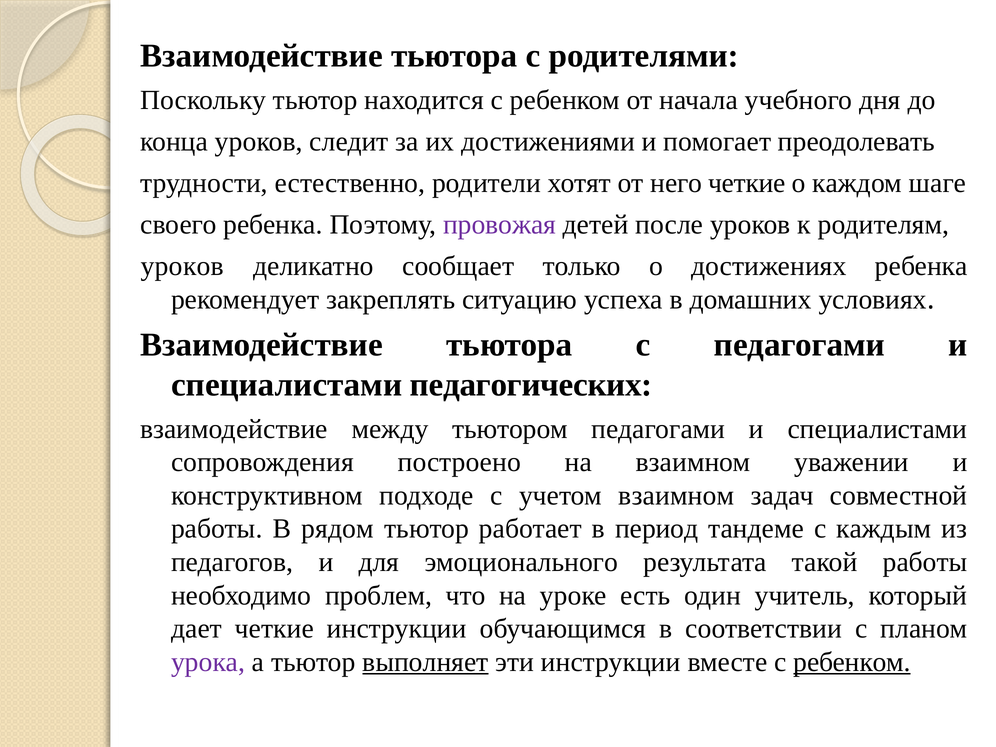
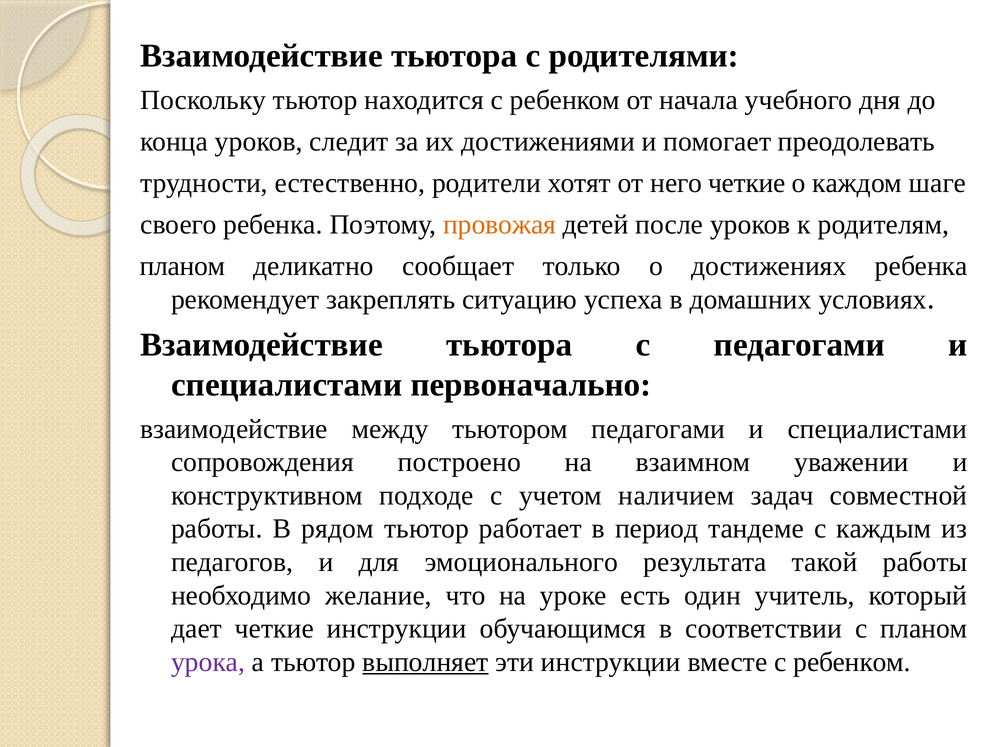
провожая colour: purple -> orange
уроков at (182, 266): уроков -> планом
педагогических: педагогических -> первоначально
учетом взаимном: взаимном -> наличием
проблем: проблем -> желание
ребенком at (852, 662) underline: present -> none
